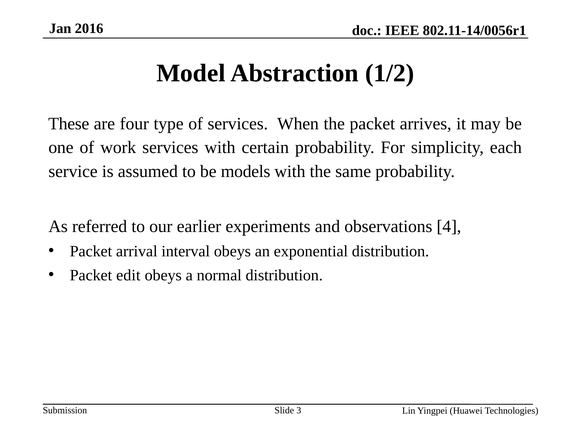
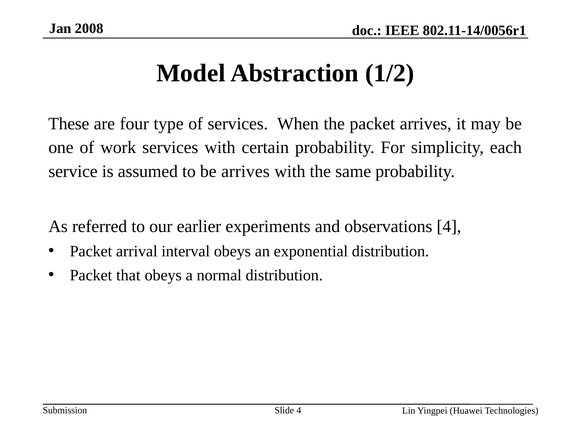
2016: 2016 -> 2008
be models: models -> arrives
edit: edit -> that
Slide 3: 3 -> 4
